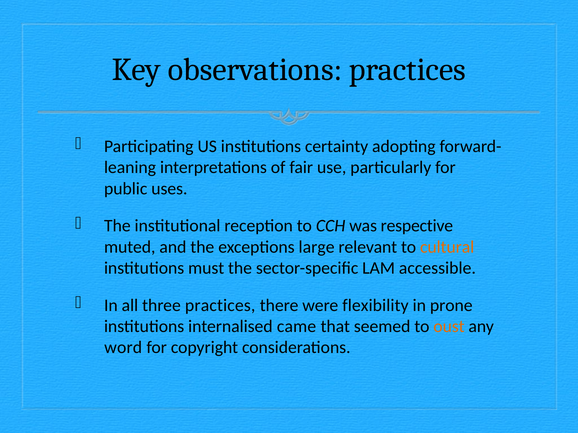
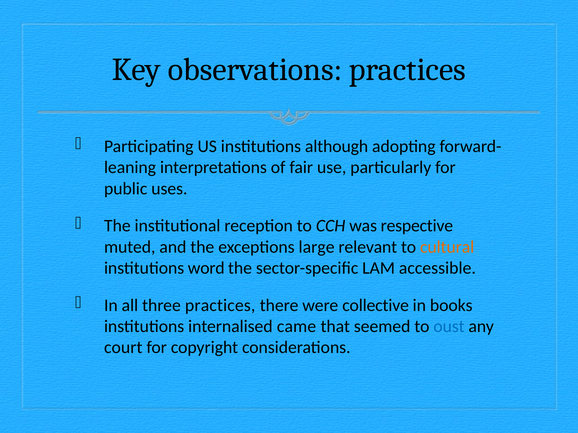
certainty: certainty -> although
must: must -> word
flexibility: flexibility -> collective
prone: prone -> books
oust colour: orange -> blue
word: word -> court
